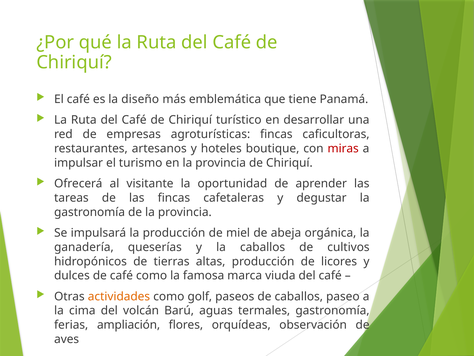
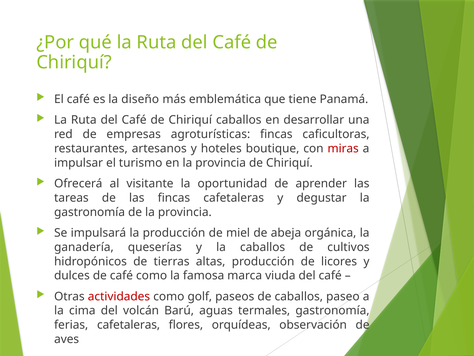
Chiriquí turístico: turístico -> caballos
actividades colour: orange -> red
ferias ampliación: ampliación -> cafetaleras
